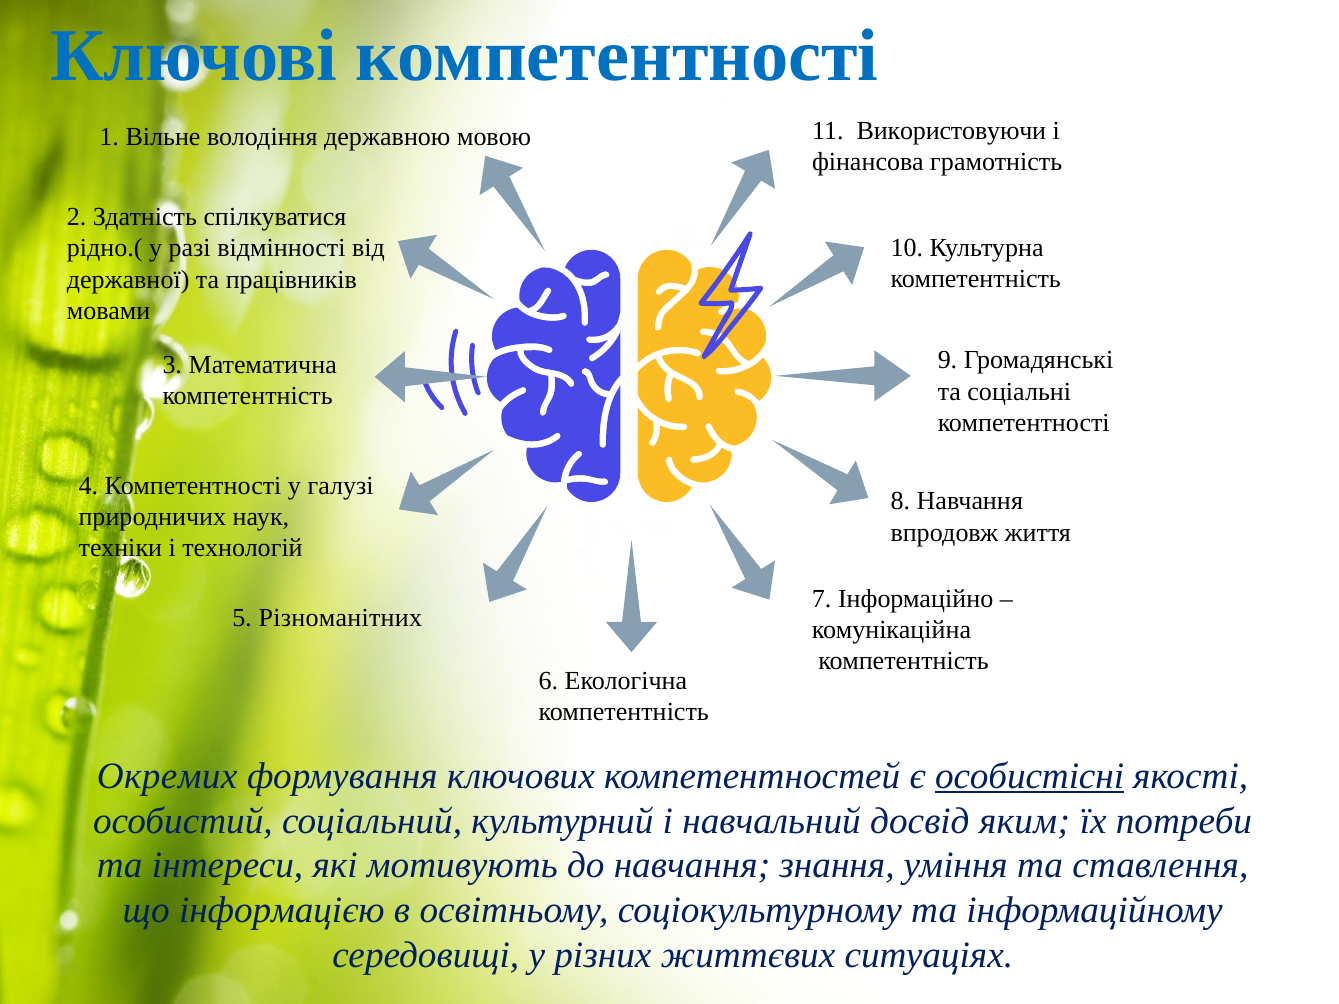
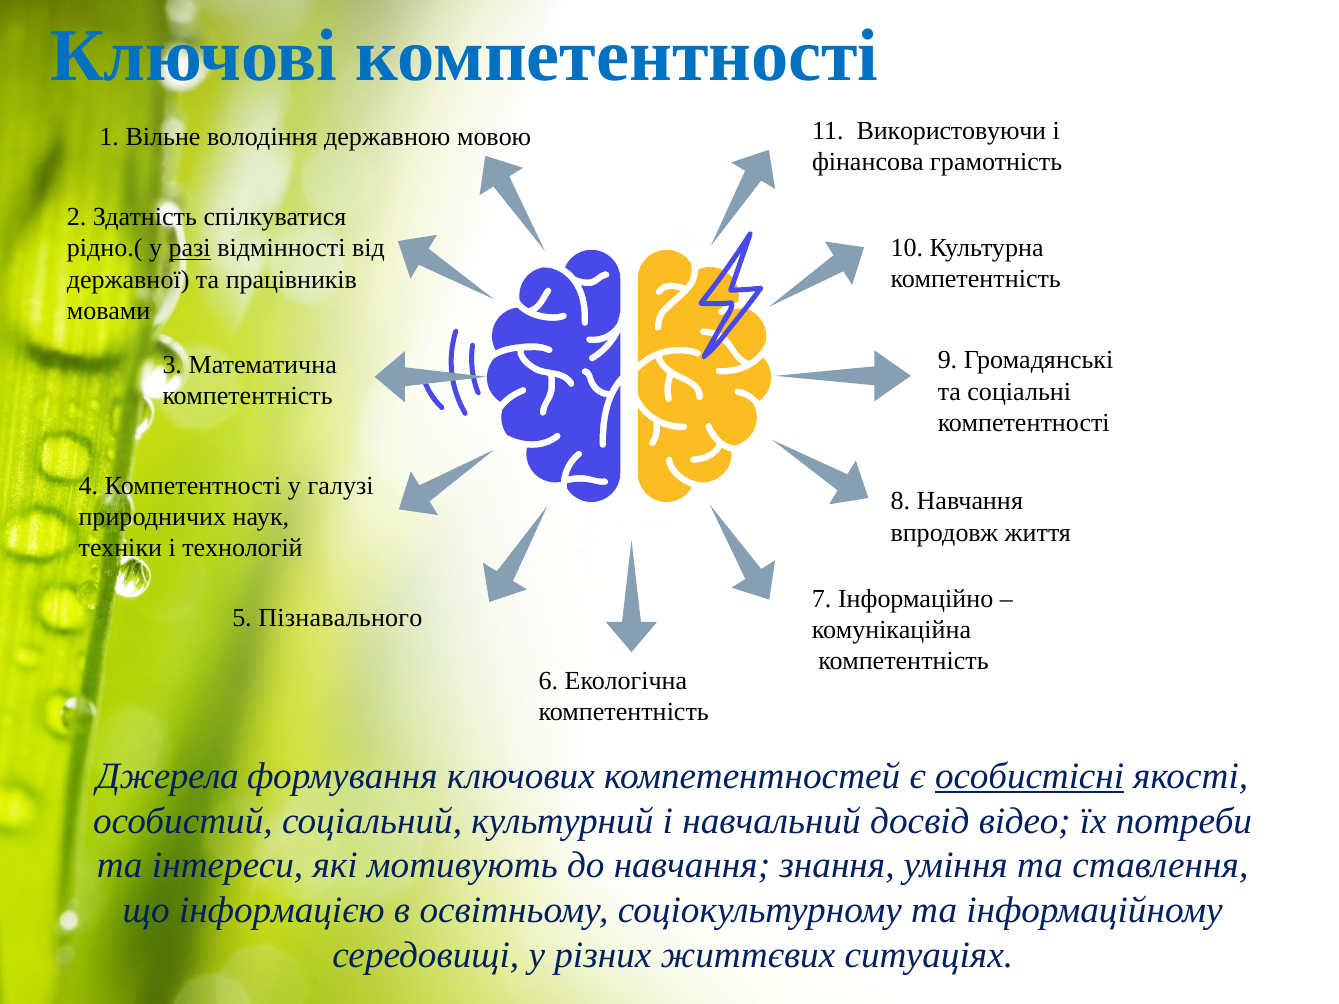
разі underline: none -> present
Різноманітних: Різноманітних -> Пізнавального
Окремих: Окремих -> Джерела
яким: яким -> відео
